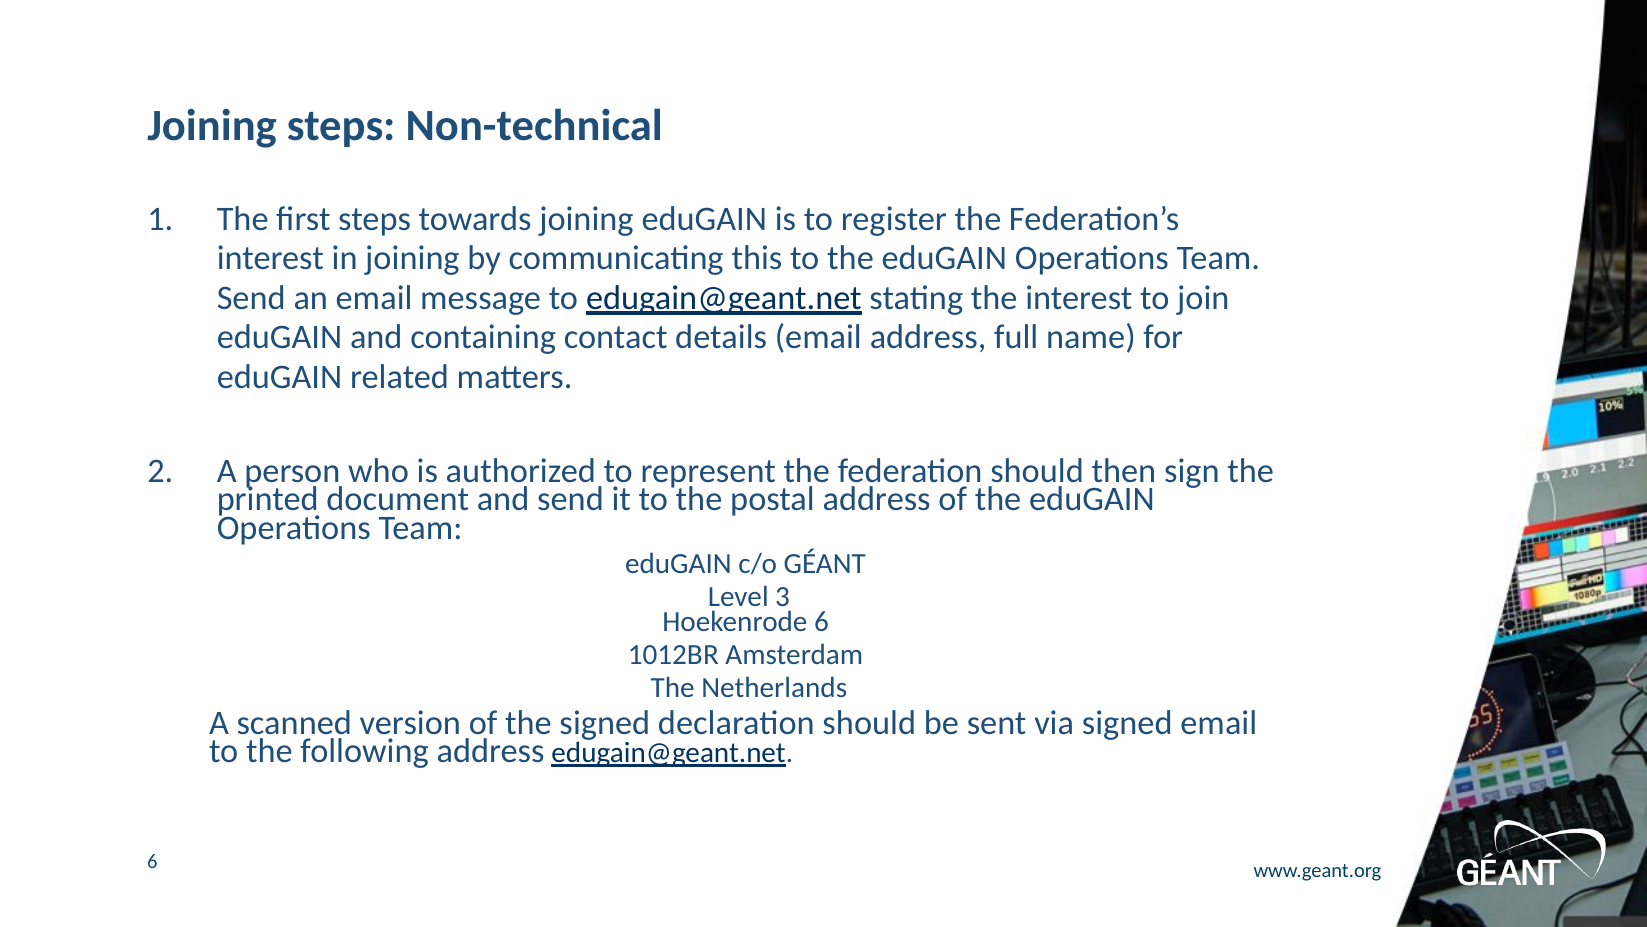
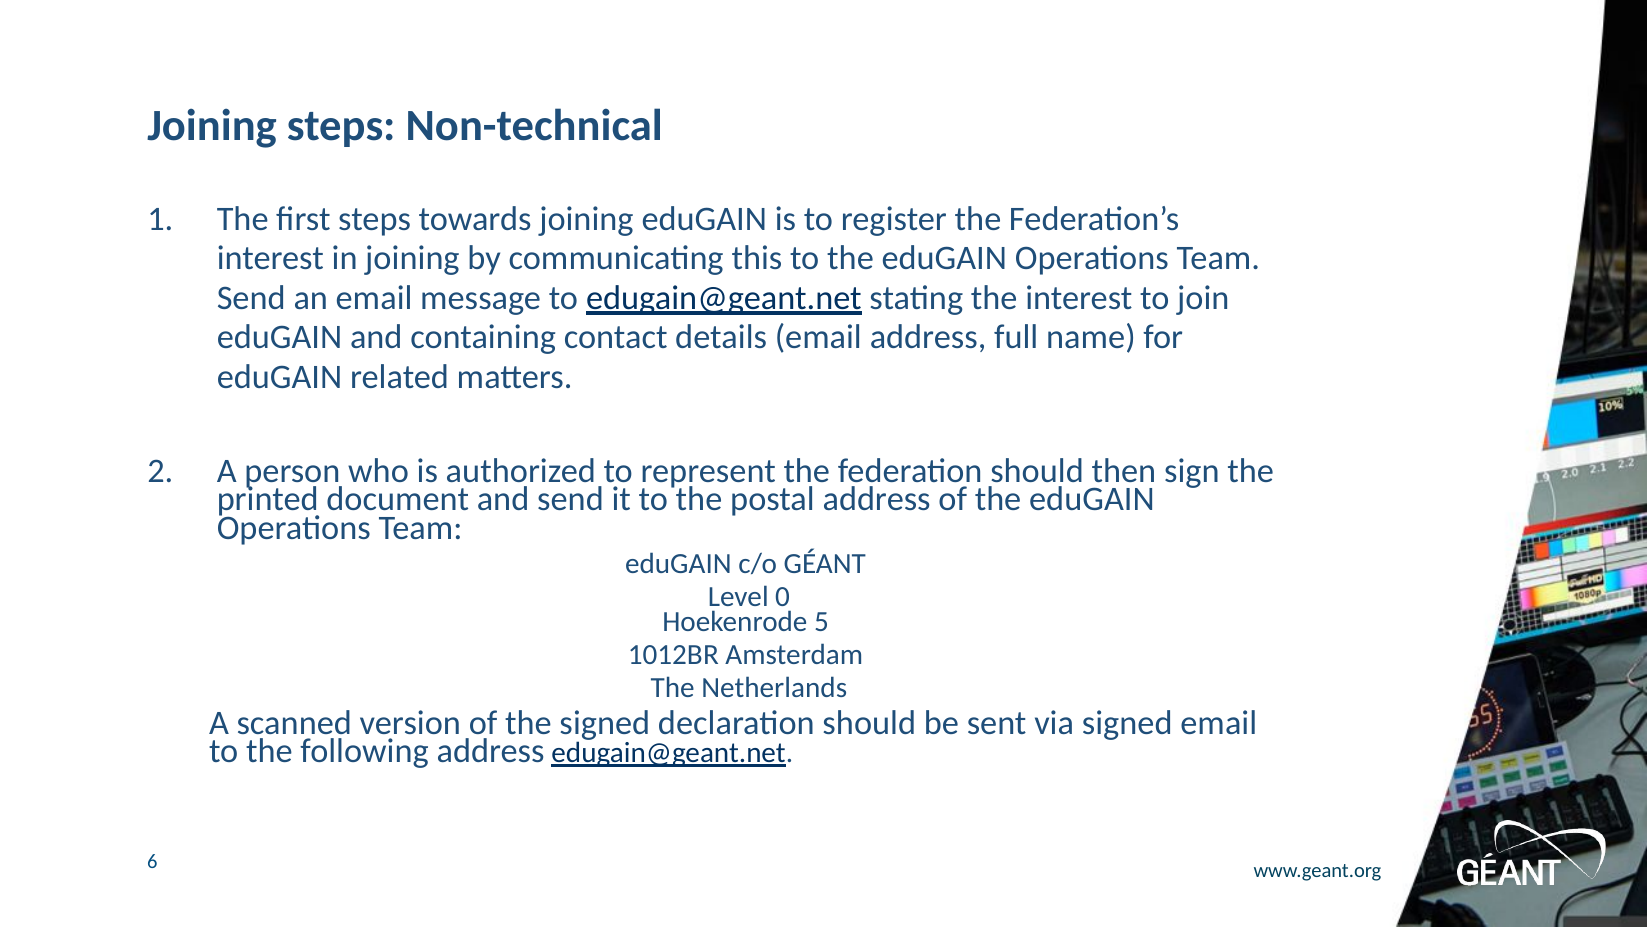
3: 3 -> 0
Hoekenrode 6: 6 -> 5
